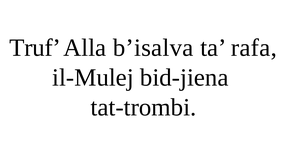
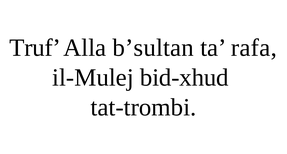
b’isalva: b’isalva -> b’sultan
bid-jiena: bid-jiena -> bid-xhud
